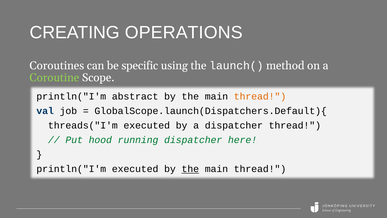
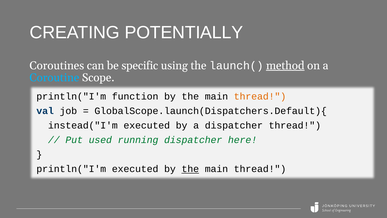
OPERATIONS: OPERATIONS -> POTENTIALLY
method underline: none -> present
Coroutine colour: light green -> light blue
abstract: abstract -> function
threads("I'm: threads("I'm -> instead("I'm
hood: hood -> used
